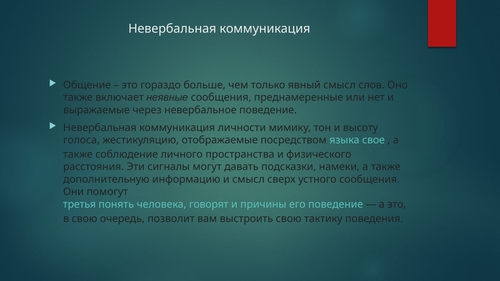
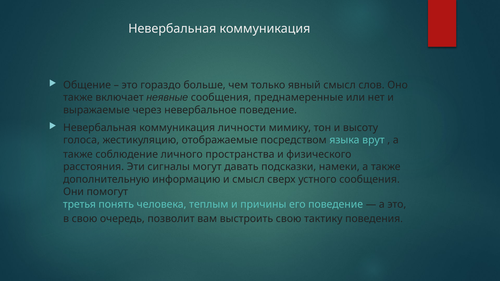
свое: свое -> врут
говорят: говорят -> теплым
